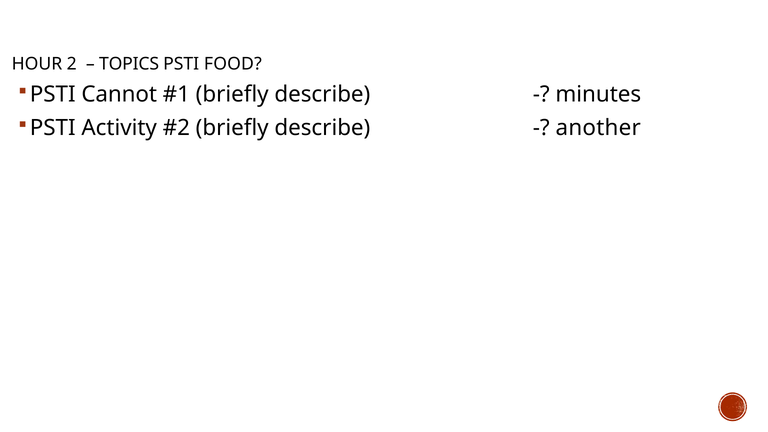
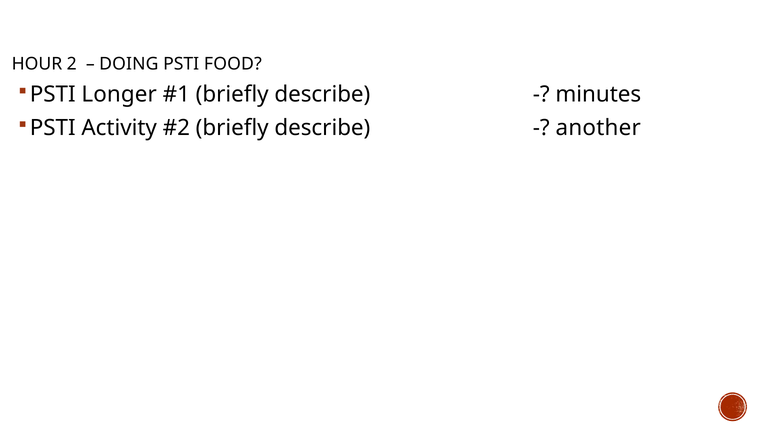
TOPICS: TOPICS -> DOING
Cannot: Cannot -> Longer
